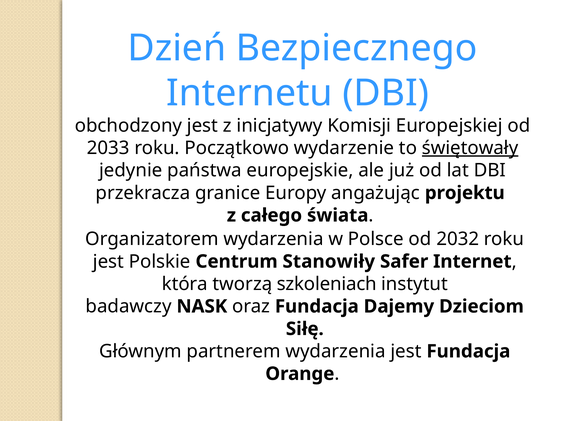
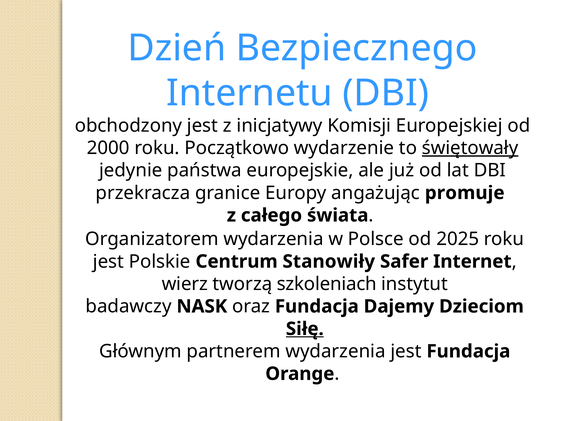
2033: 2033 -> 2000
projektu: projektu -> promuje
2032: 2032 -> 2025
która: która -> wierz
Siłę underline: none -> present
